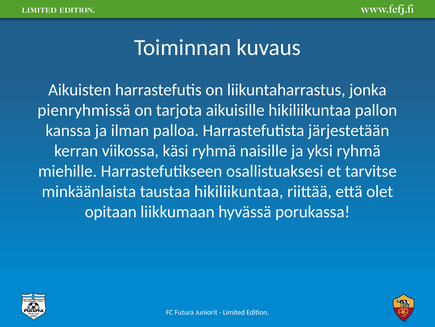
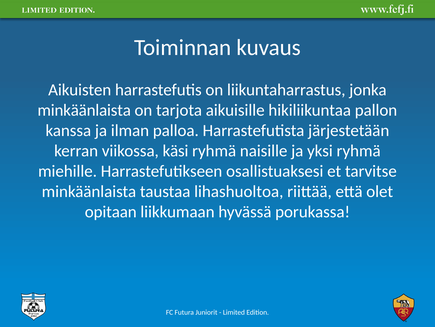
pienryhmissä at (84, 110): pienryhmissä -> minkäänlaista
taustaa hikiliikuntaa: hikiliikuntaa -> lihashuoltoa
